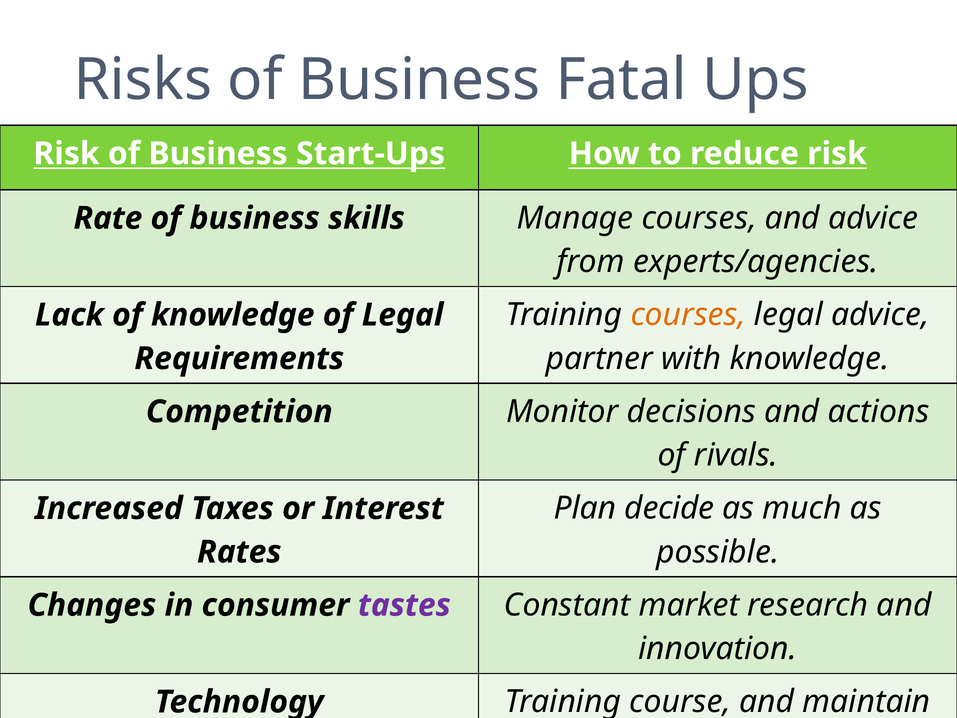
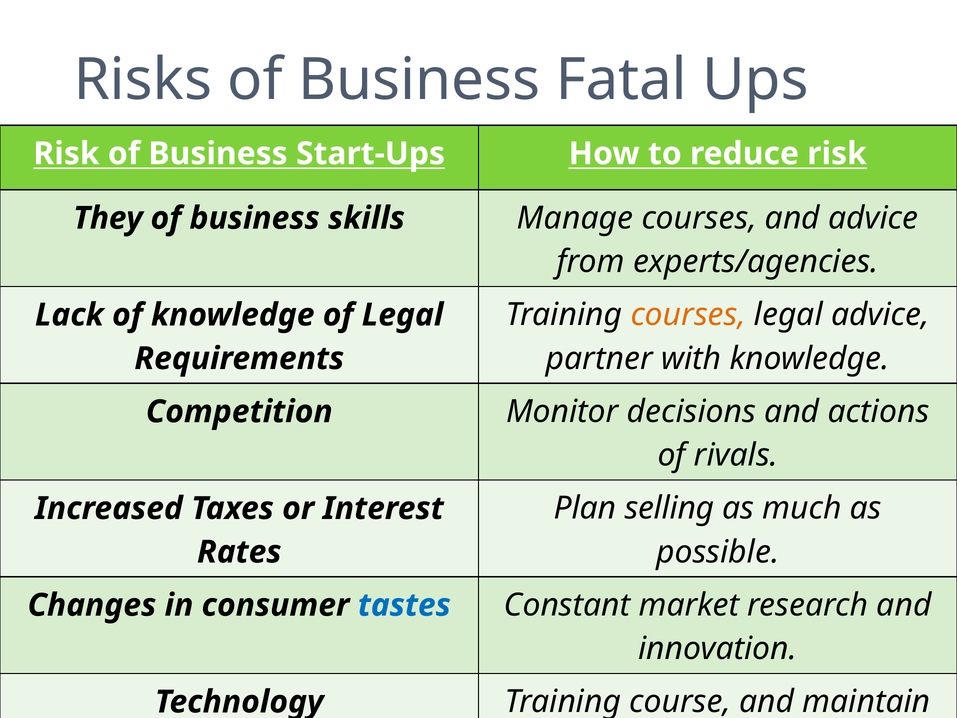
Rate: Rate -> They
decide: decide -> selling
tastes colour: purple -> blue
